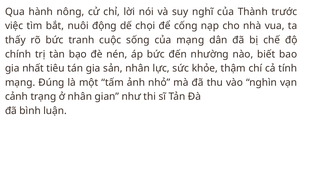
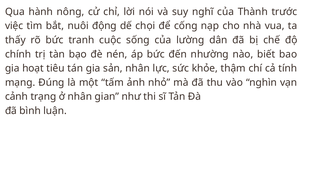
của mạng: mạng -> lường
nhất: nhất -> hoạt
